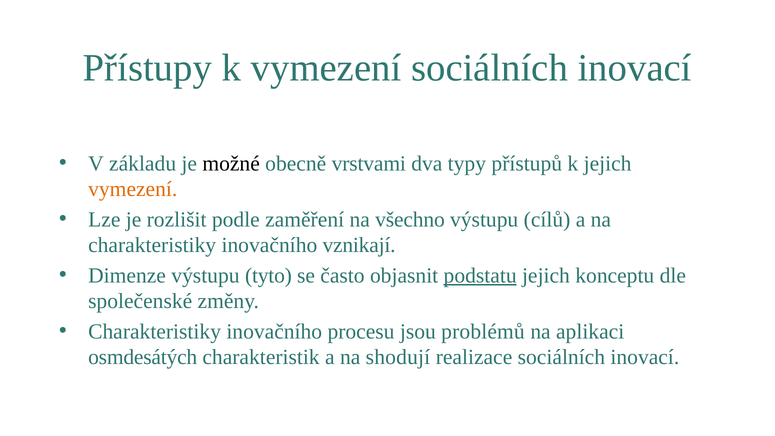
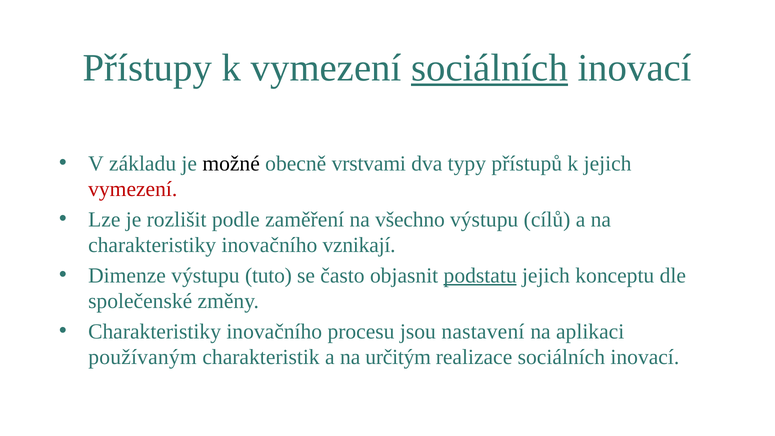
sociálních at (490, 68) underline: none -> present
vymezení at (133, 189) colour: orange -> red
tyto: tyto -> tuto
problémů: problémů -> nastavení
osmdesátých: osmdesátých -> používaným
shodují: shodují -> určitým
